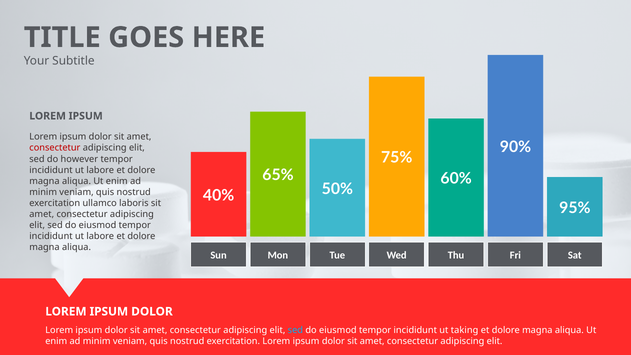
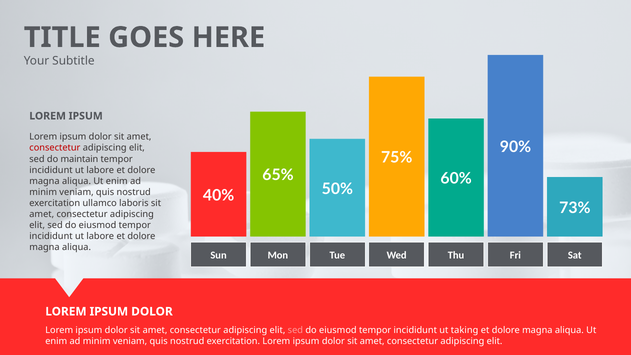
however: however -> maintain
95%: 95% -> 73%
sed at (295, 330) colour: light blue -> pink
